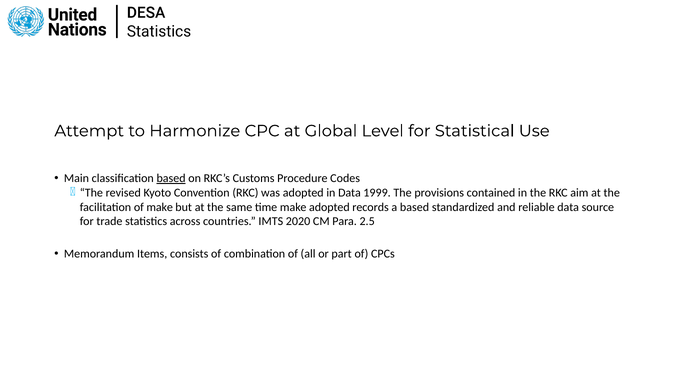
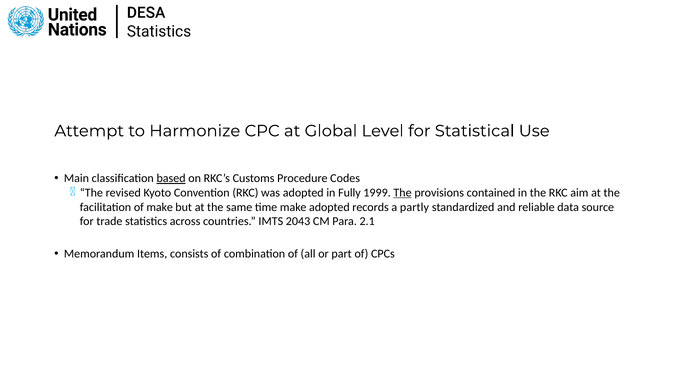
in Data: Data -> Fully
The at (403, 193) underline: none -> present
a based: based -> partly
2020: 2020 -> 2043
2.5: 2.5 -> 2.1
